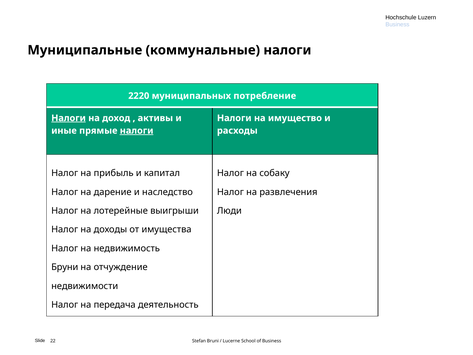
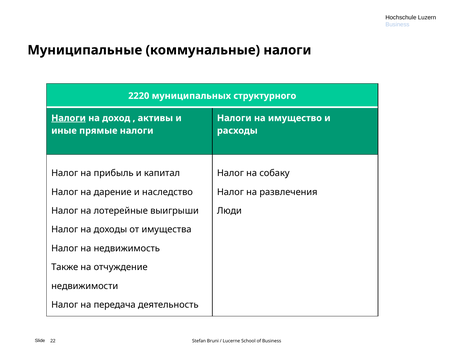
потребление: потребление -> структурного
налоги at (137, 131) underline: present -> none
Бруни: Бруни -> Также
